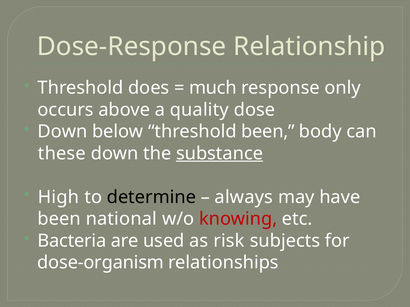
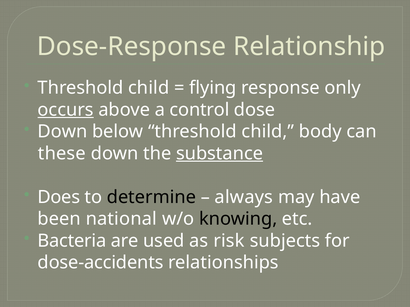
does at (149, 88): does -> child
much: much -> flying
occurs underline: none -> present
quality: quality -> control
below threshold been: been -> child
High: High -> Does
knowing colour: red -> black
dose-organism: dose-organism -> dose-accidents
